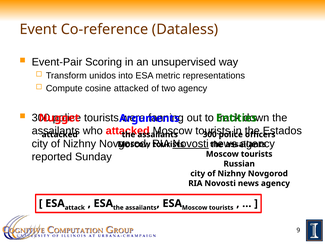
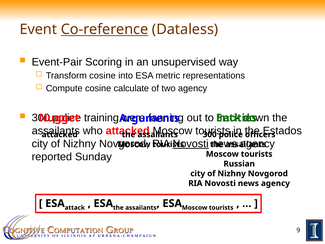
Co-reference underline: none -> present
Transform unidos: unidos -> cosine
cosine attacked: attacked -> calculate
tourists at (101, 118): tourists -> training
